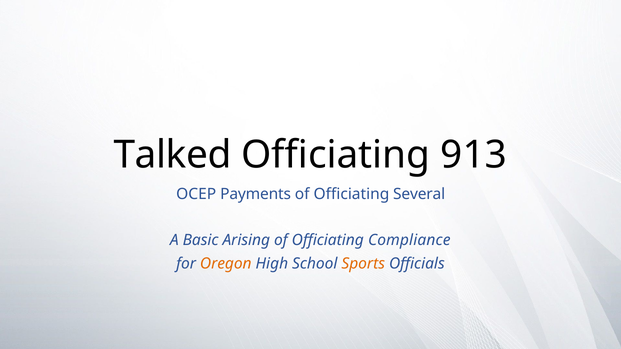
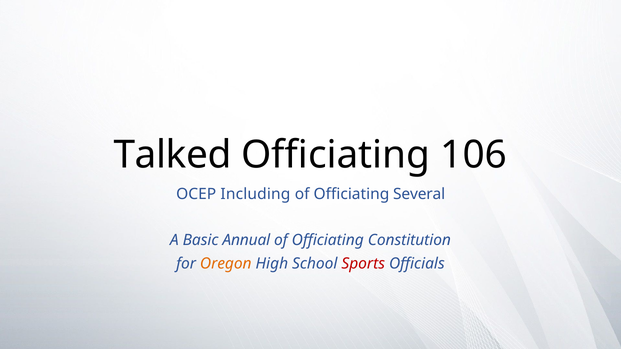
913: 913 -> 106
Payments: Payments -> Including
Arising: Arising -> Annual
Compliance: Compliance -> Constitution
Sports colour: orange -> red
